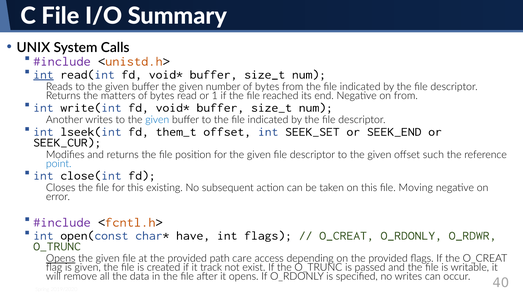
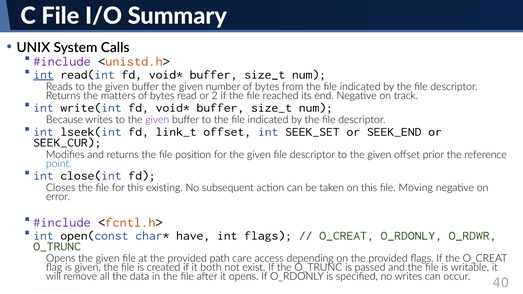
1: 1 -> 2
on from: from -> track
Another: Another -> Because
given at (157, 120) colour: blue -> purple
them_t: them_t -> link_t
such: such -> prior
Opens at (61, 259) underline: present -> none
track: track -> both
